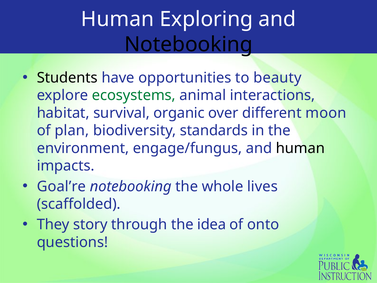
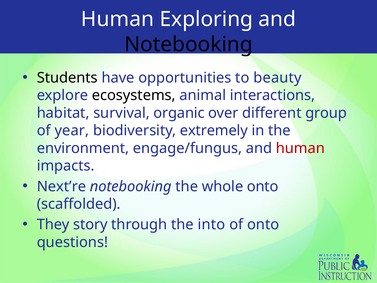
ecosystems colour: green -> black
moon: moon -> group
plan: plan -> year
standards: standards -> extremely
human at (300, 148) colour: black -> red
Goal’re: Goal’re -> Next’re
whole lives: lives -> onto
idea: idea -> into
